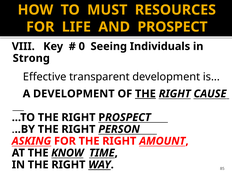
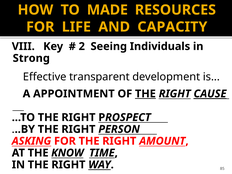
MUST: MUST -> MADE
AND PROSPECT: PROSPECT -> CAPACITY
0: 0 -> 2
A DEVELOPMENT: DEVELOPMENT -> APPOINTMENT
CAUSE underline: none -> present
